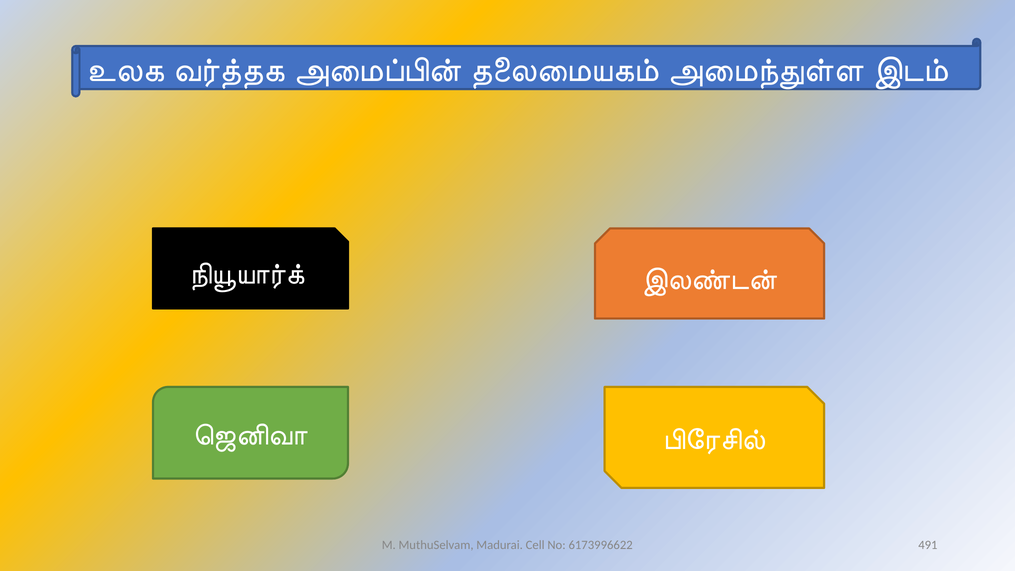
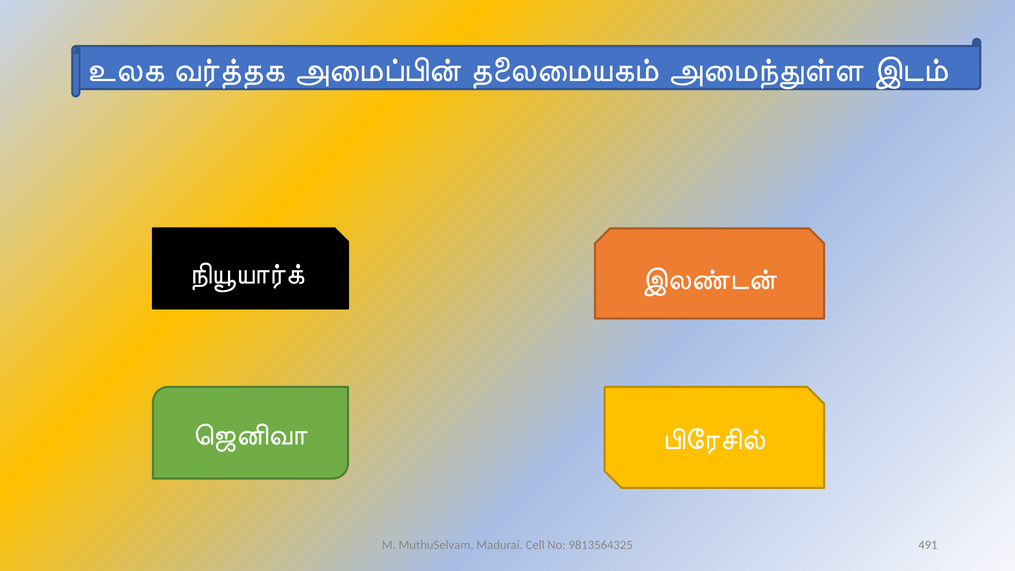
6173996622: 6173996622 -> 9813564325
